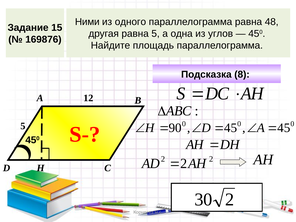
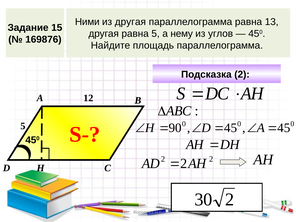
из одного: одного -> другая
48: 48 -> 13
одна: одна -> нему
Подсказка 8: 8 -> 2
